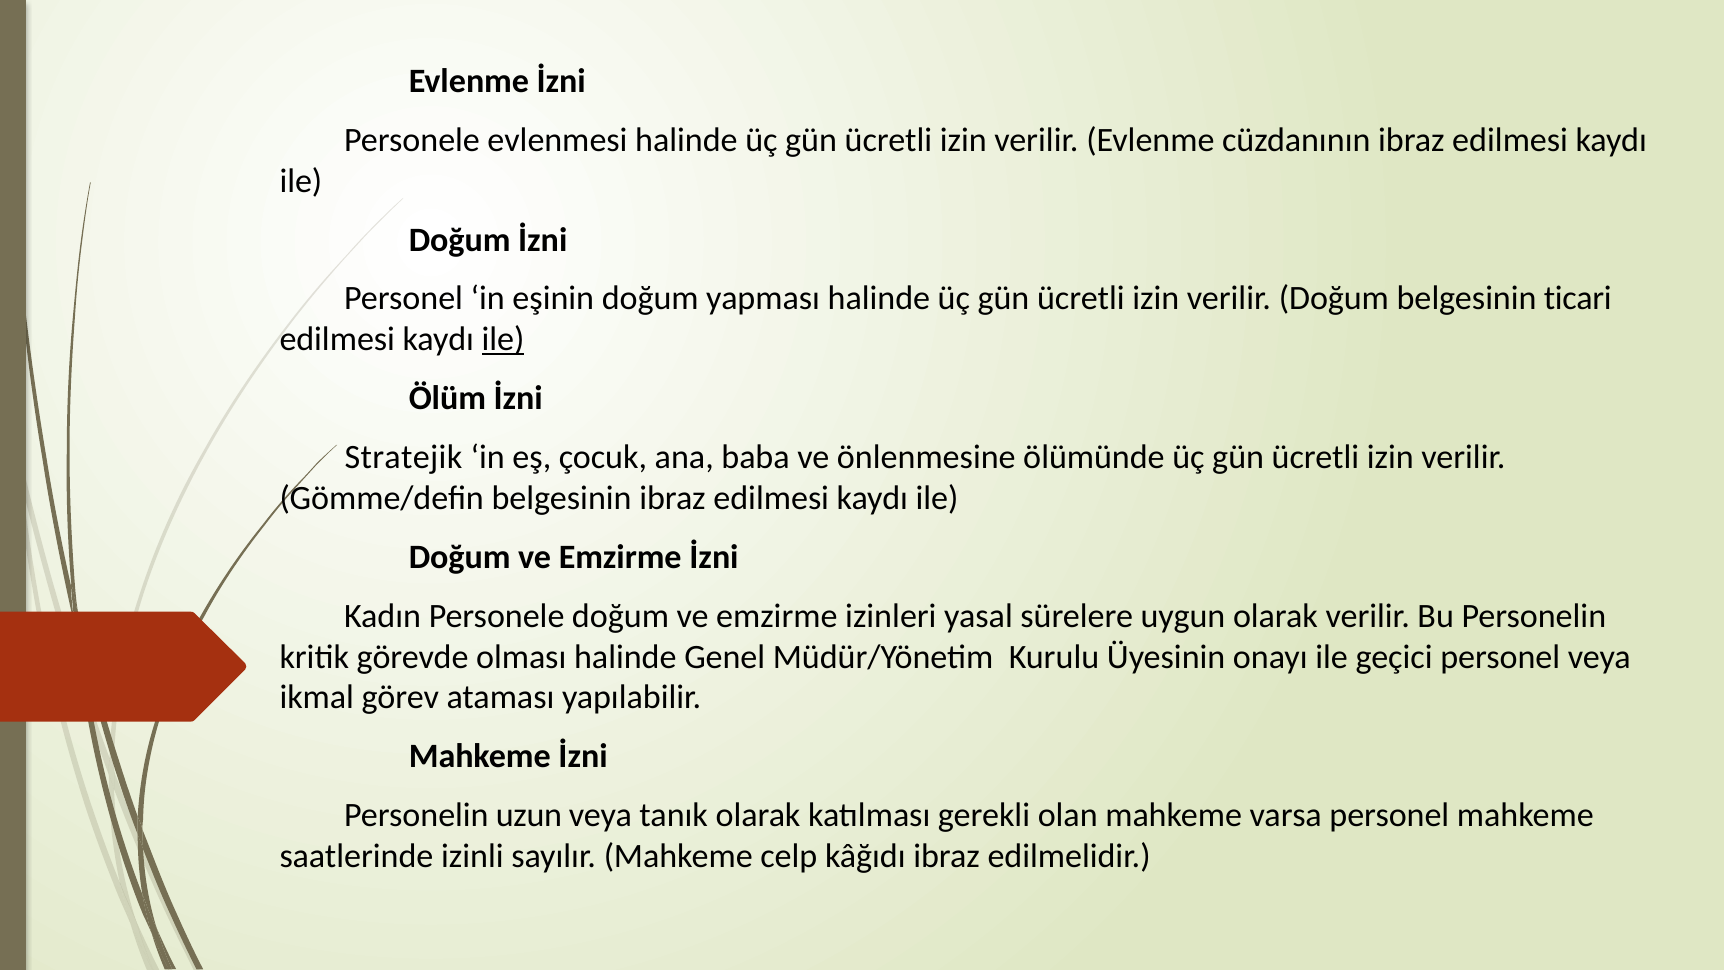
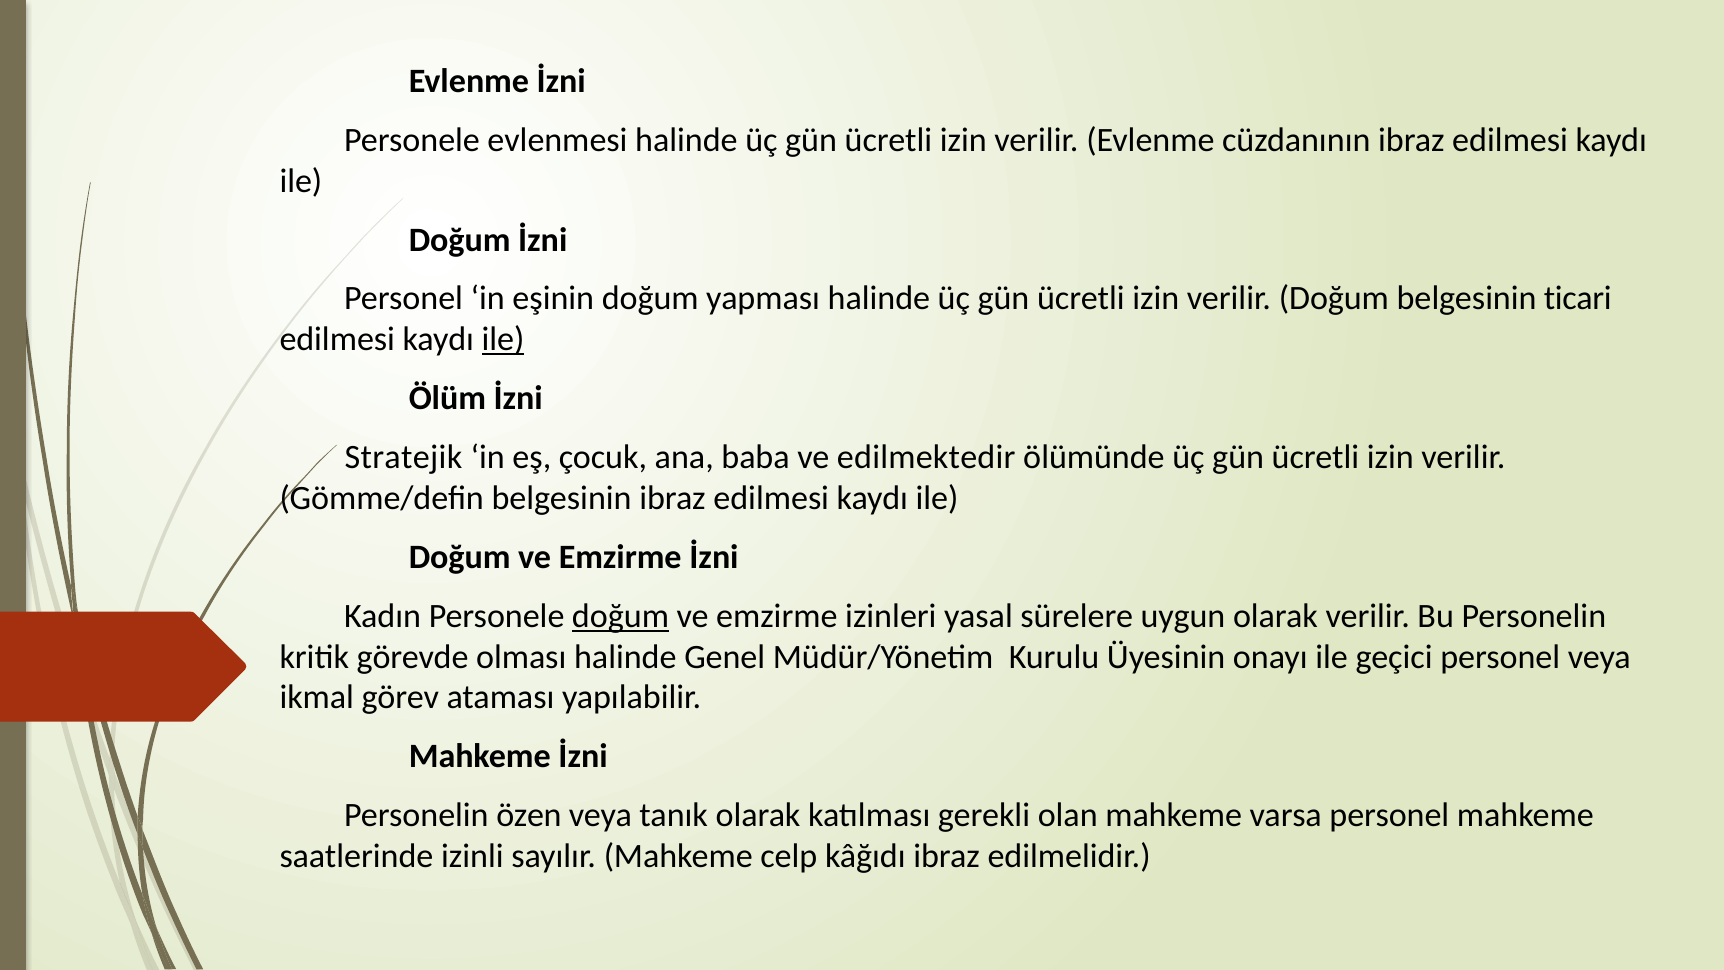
önlenmesine: önlenmesine -> edilmektedir
doğum at (620, 616) underline: none -> present
uzun: uzun -> özen
